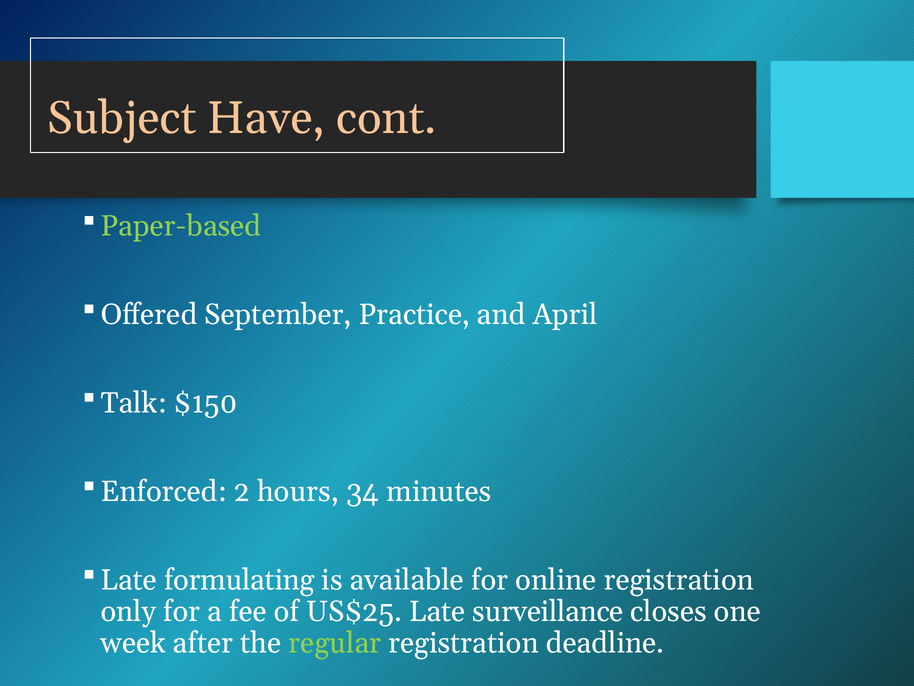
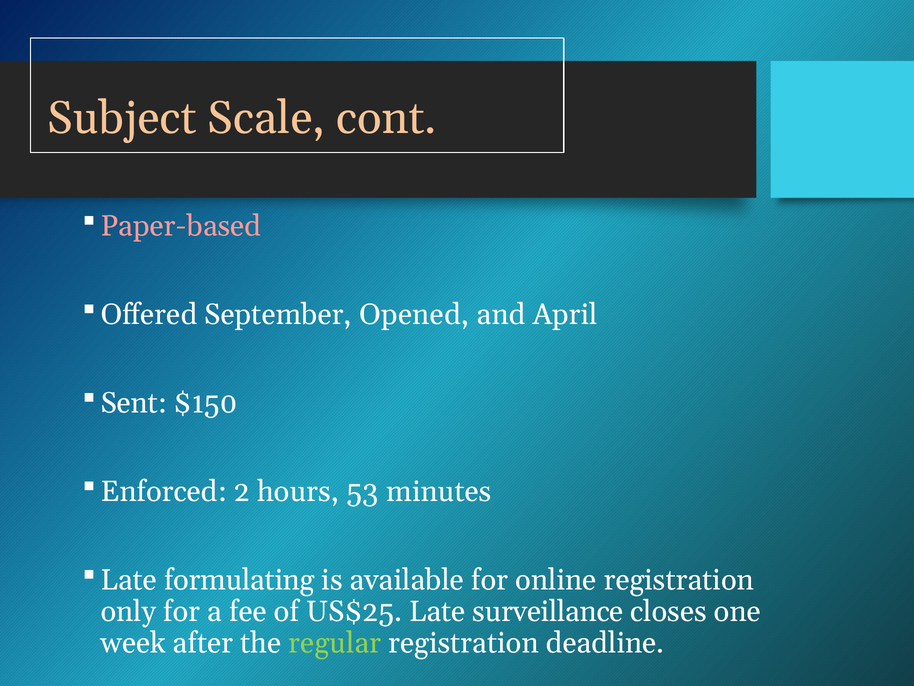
Have: Have -> Scale
Paper-based colour: light green -> pink
Practice: Practice -> Opened
Talk: Talk -> Sent
34: 34 -> 53
